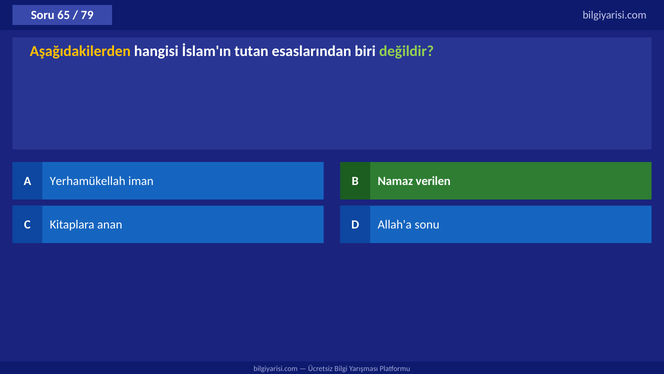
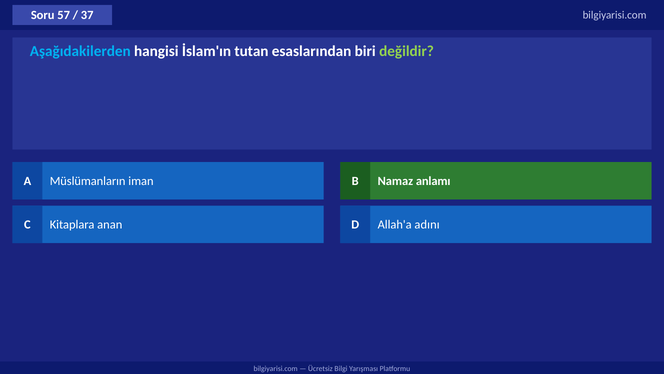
65: 65 -> 57
79: 79 -> 37
Aşağıdakilerden colour: yellow -> light blue
Yerhamükellah: Yerhamükellah -> Müslümanların
verilen: verilen -> anlamı
sonu: sonu -> adını
